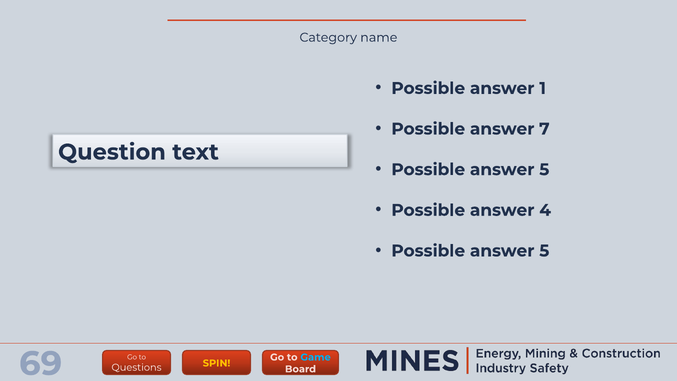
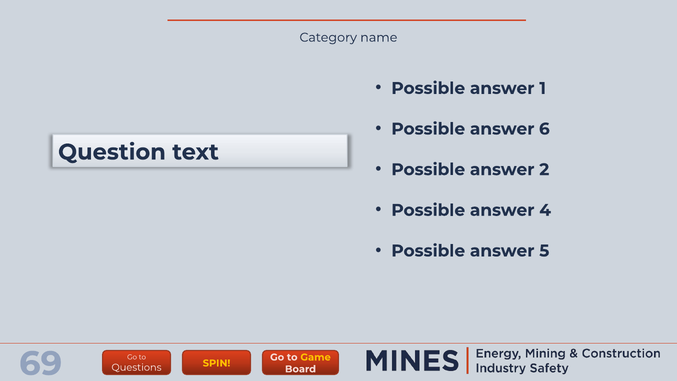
7: 7 -> 6
5 at (544, 170): 5 -> 2
Game colour: light blue -> yellow
